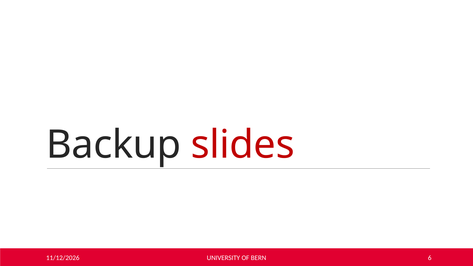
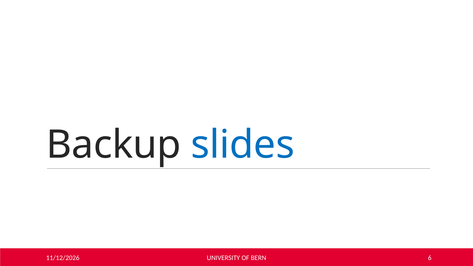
slides colour: red -> blue
